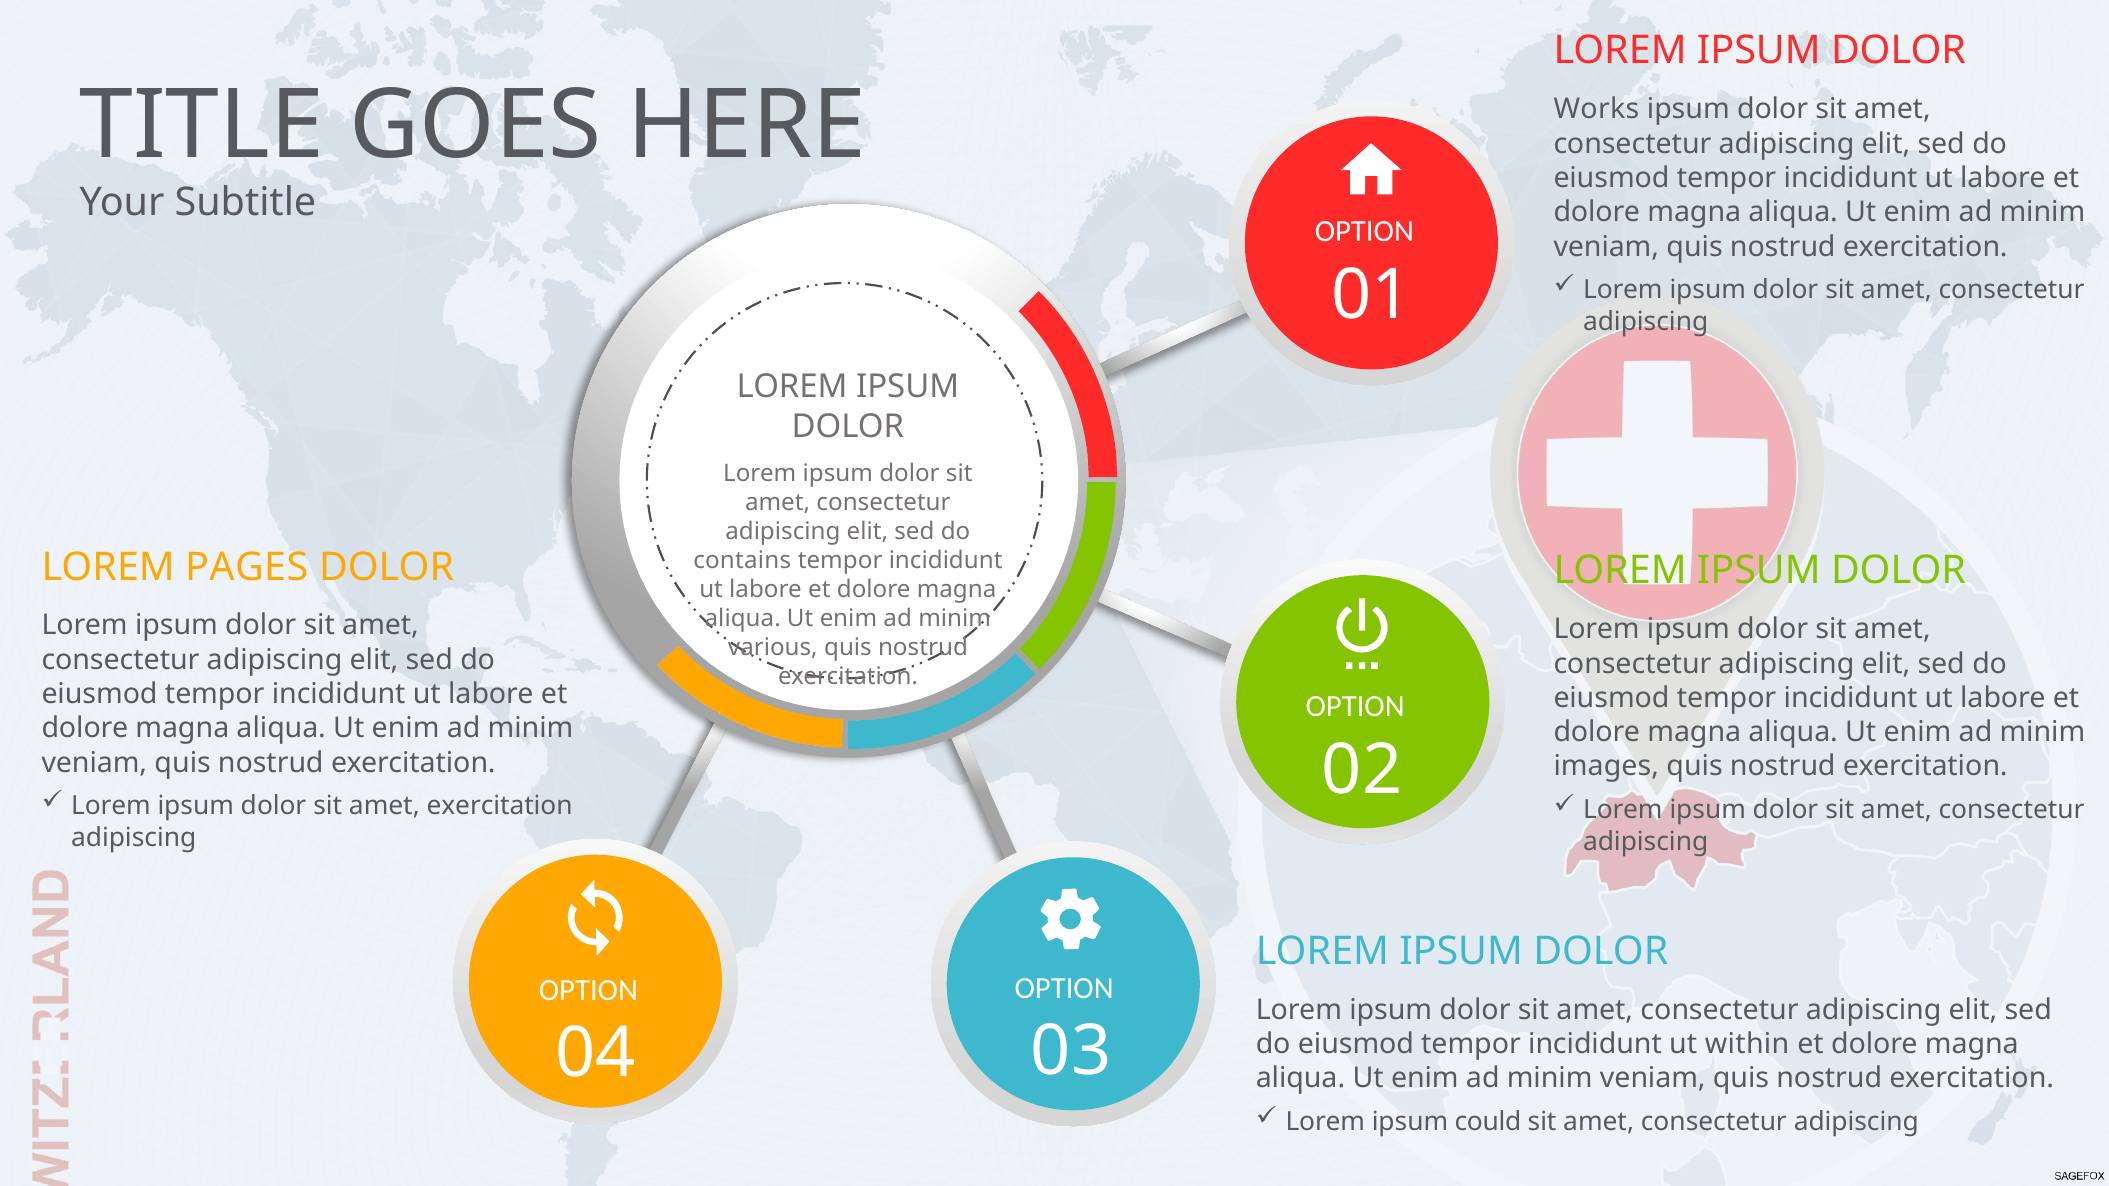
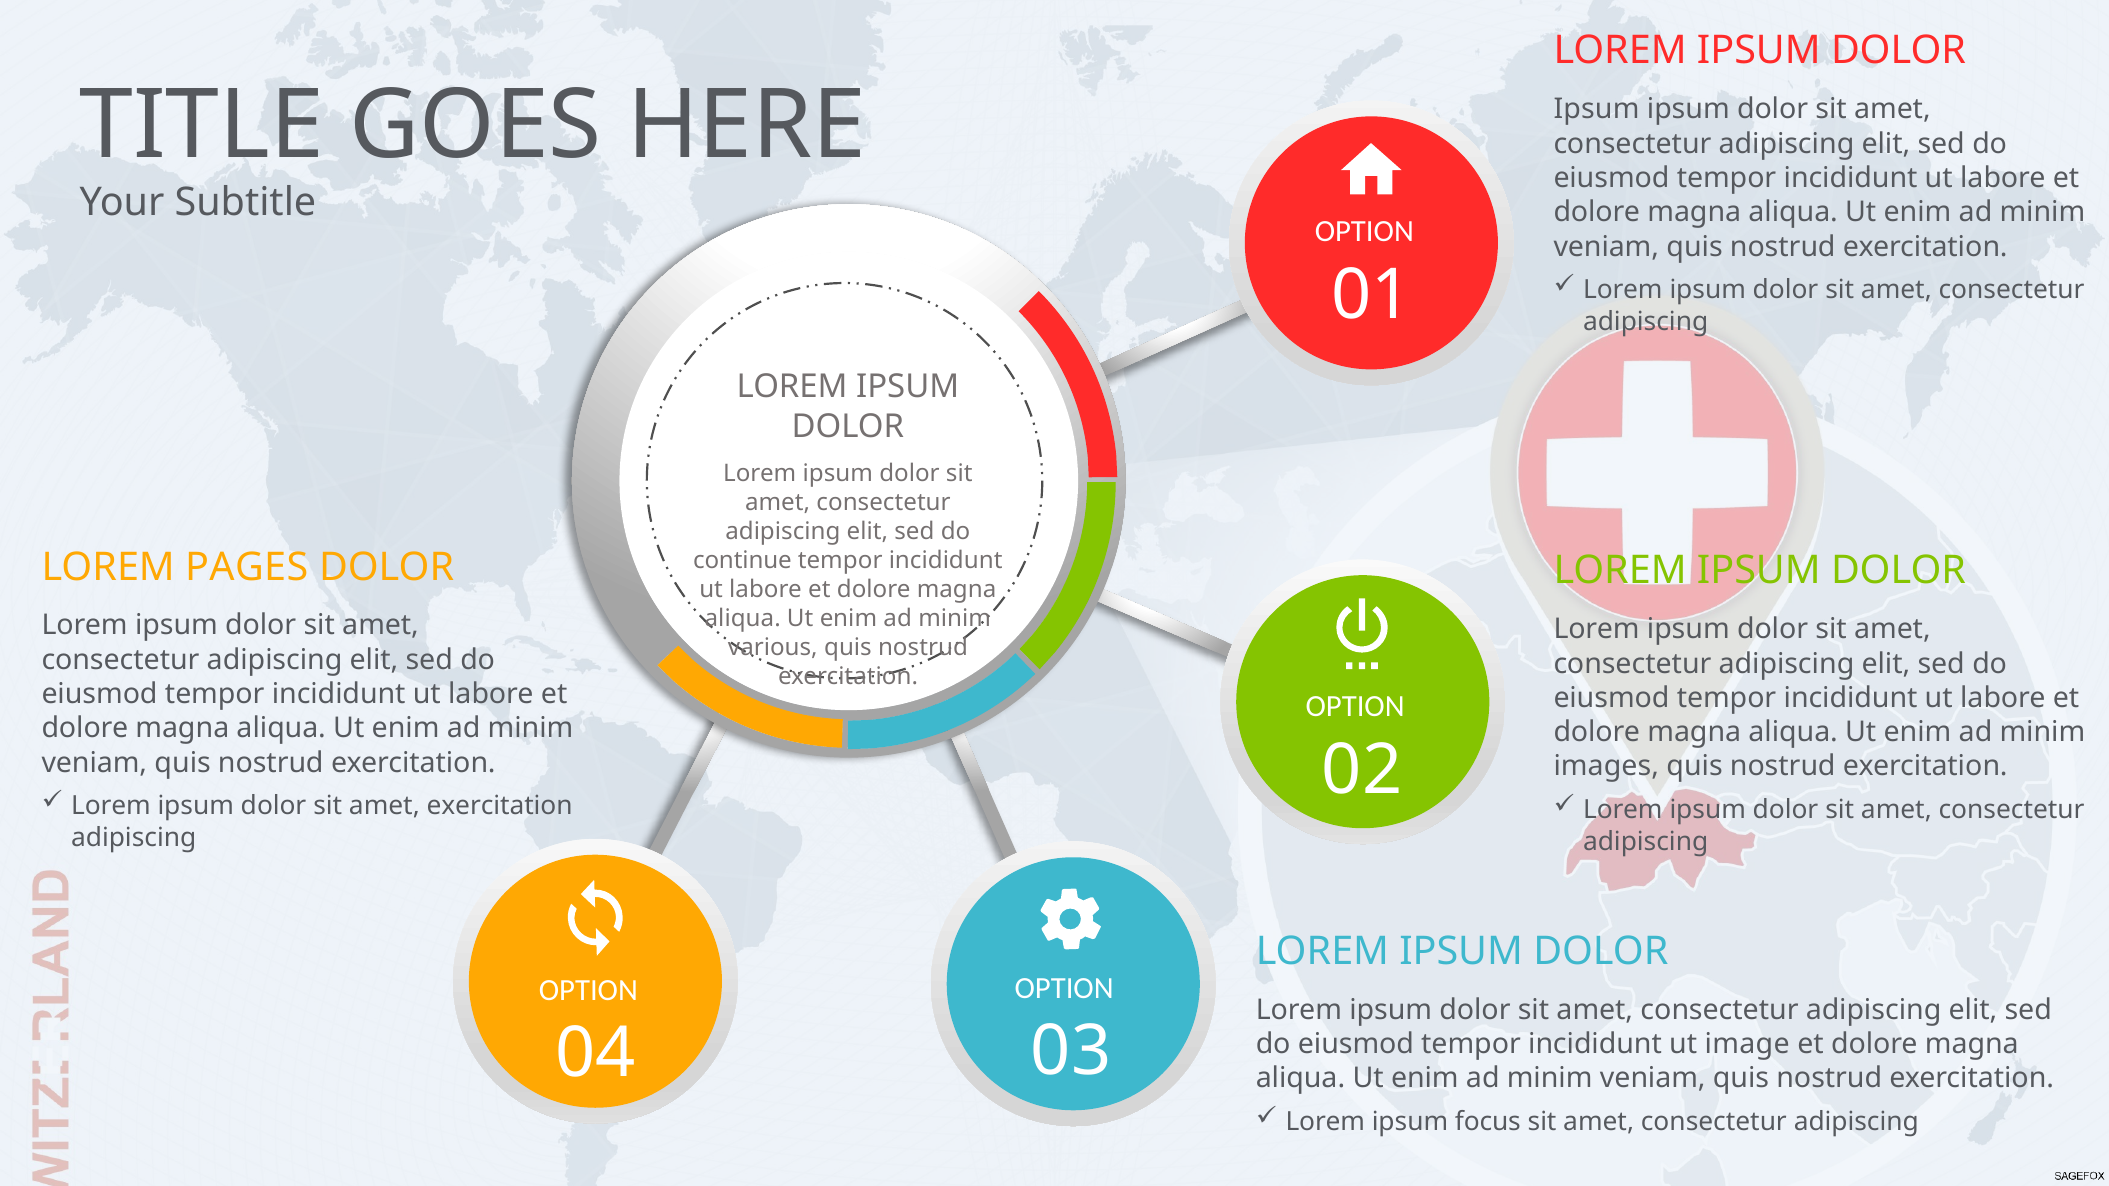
Works at (1596, 109): Works -> Ipsum
contains: contains -> continue
within: within -> image
could: could -> focus
